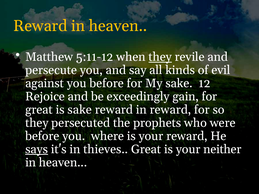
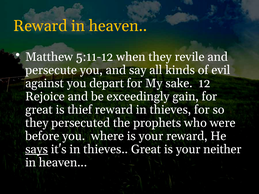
they at (160, 57) underline: present -> none
you before: before -> depart
is sake: sake -> thief
reward in reward: reward -> thieves
